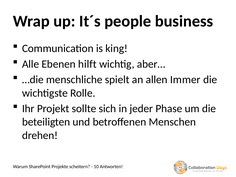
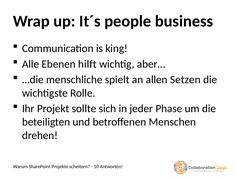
Immer: Immer -> Setzen
